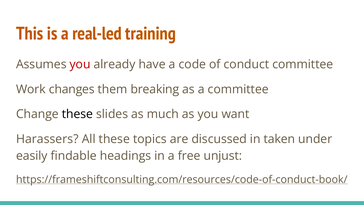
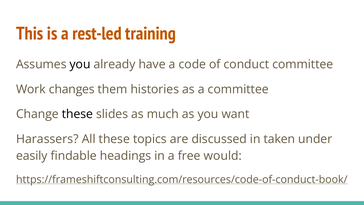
real-led: real-led -> rest-led
you at (80, 64) colour: red -> black
breaking: breaking -> histories
unjust: unjust -> would
